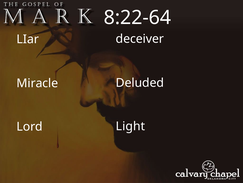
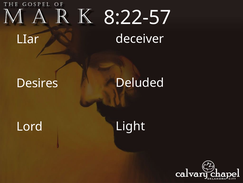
8:22-64: 8:22-64 -> 8:22-57
Miracle: Miracle -> Desires
